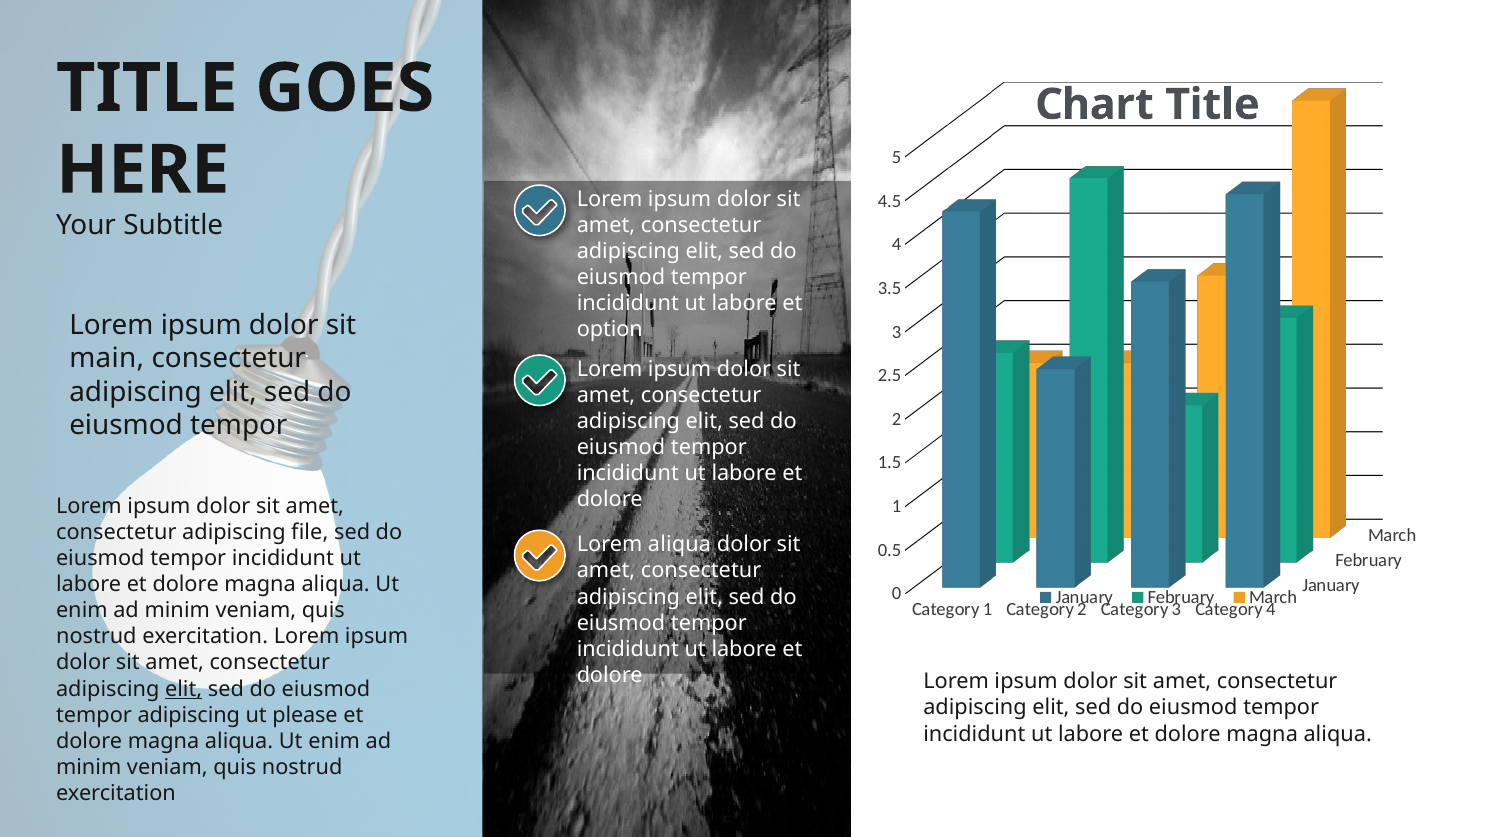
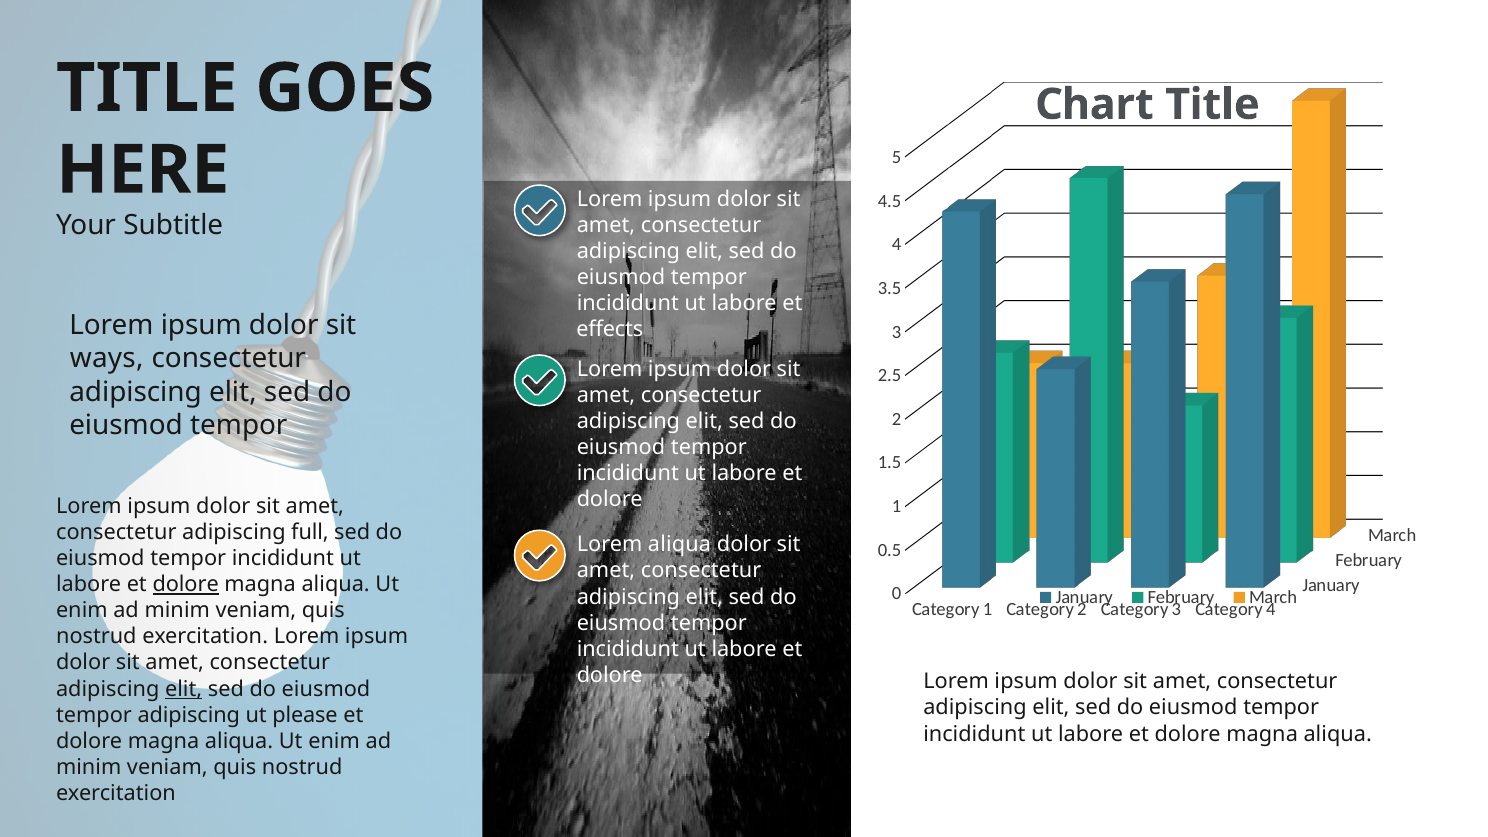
option: option -> effects
main: main -> ways
file: file -> full
dolore at (186, 585) underline: none -> present
